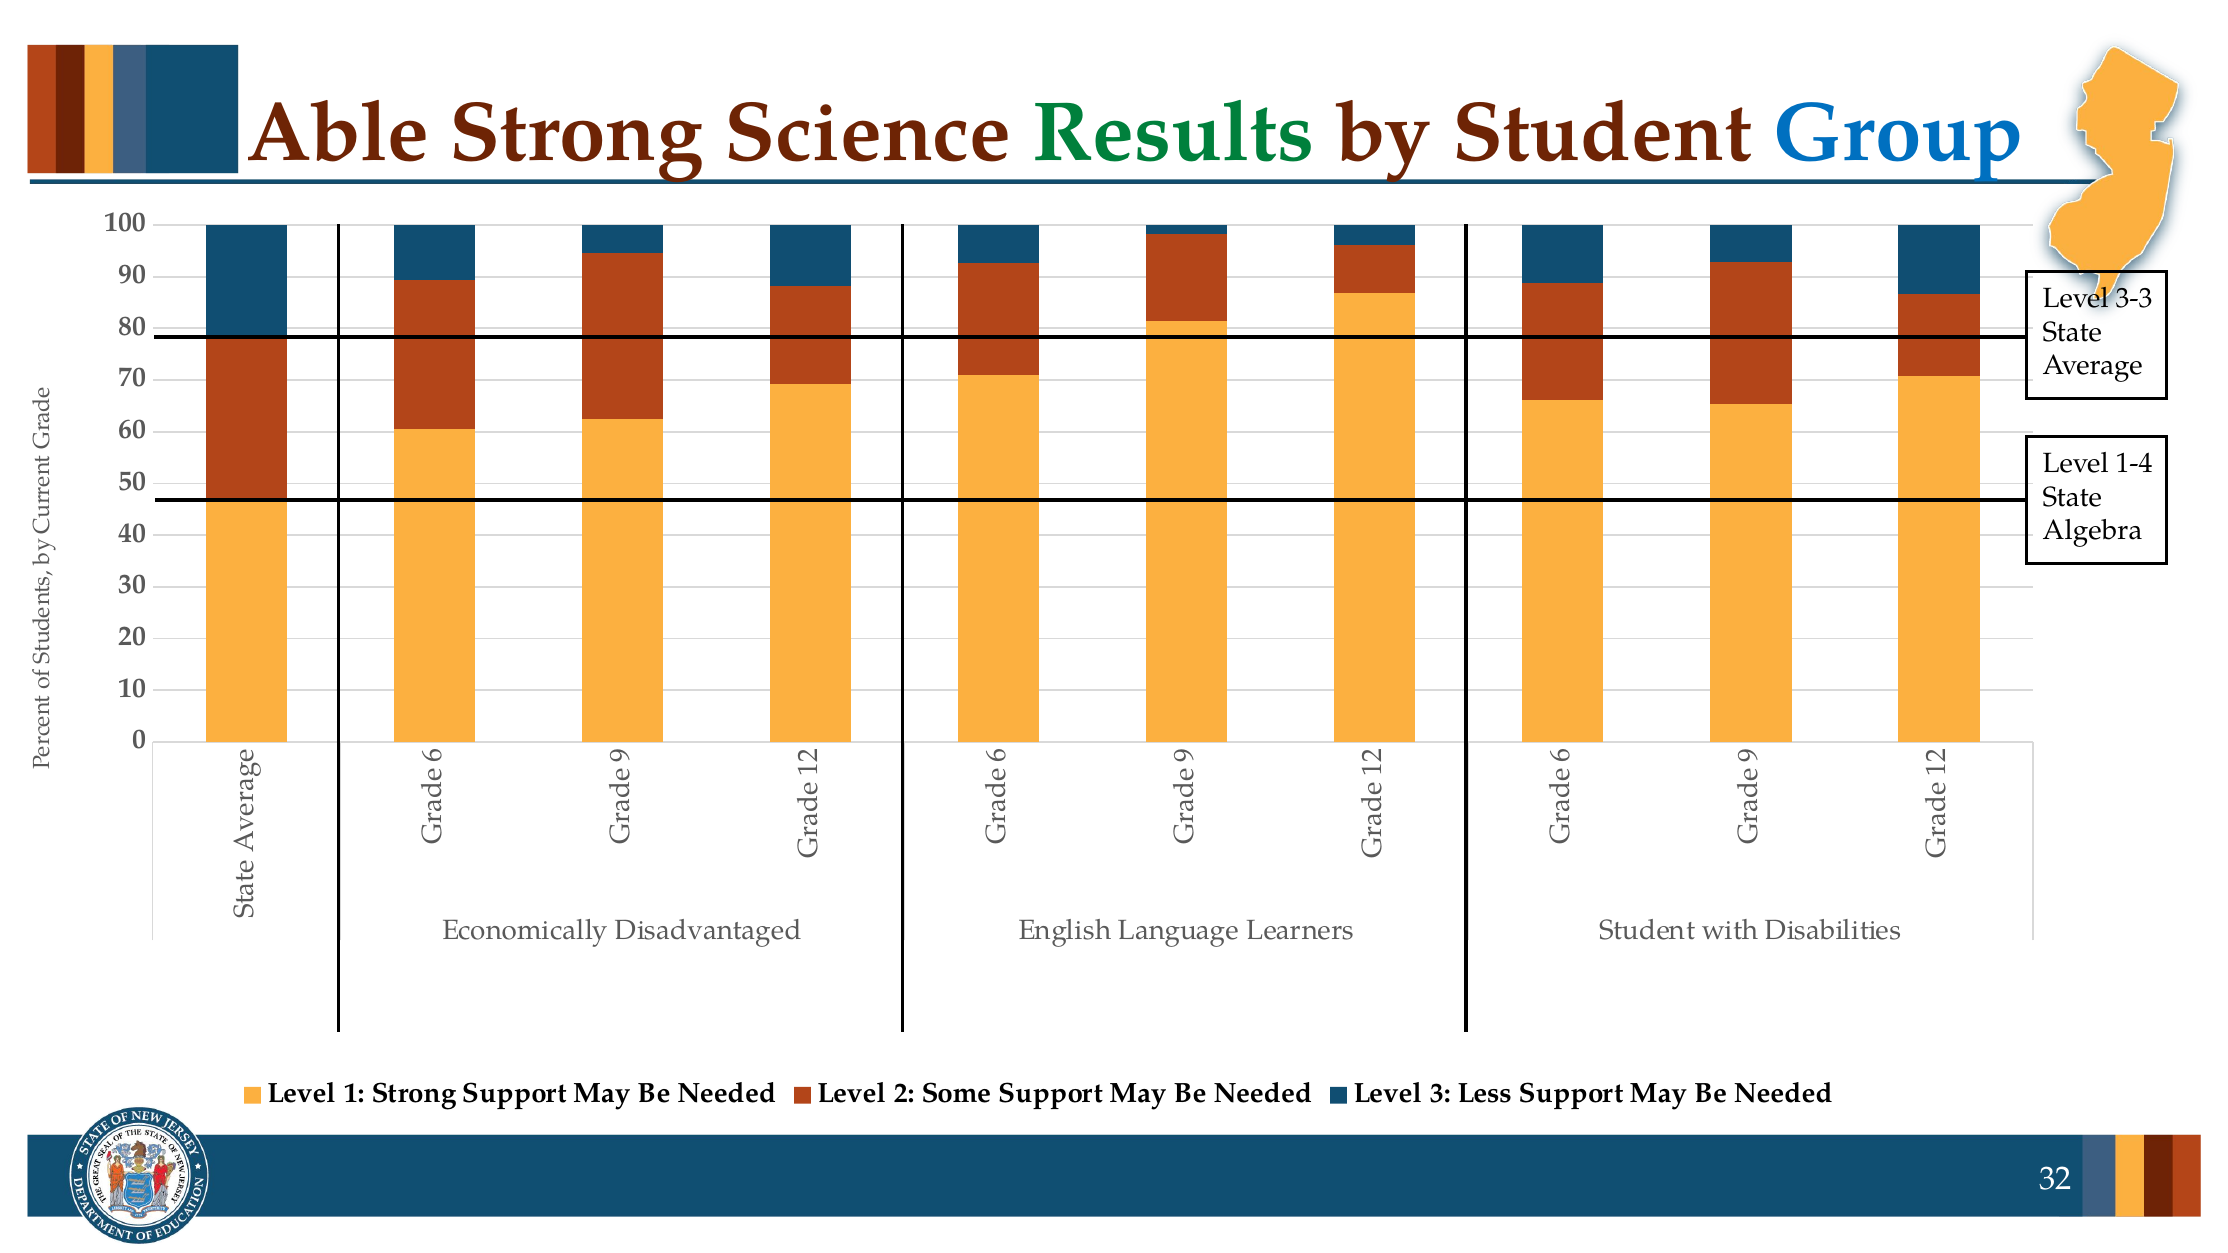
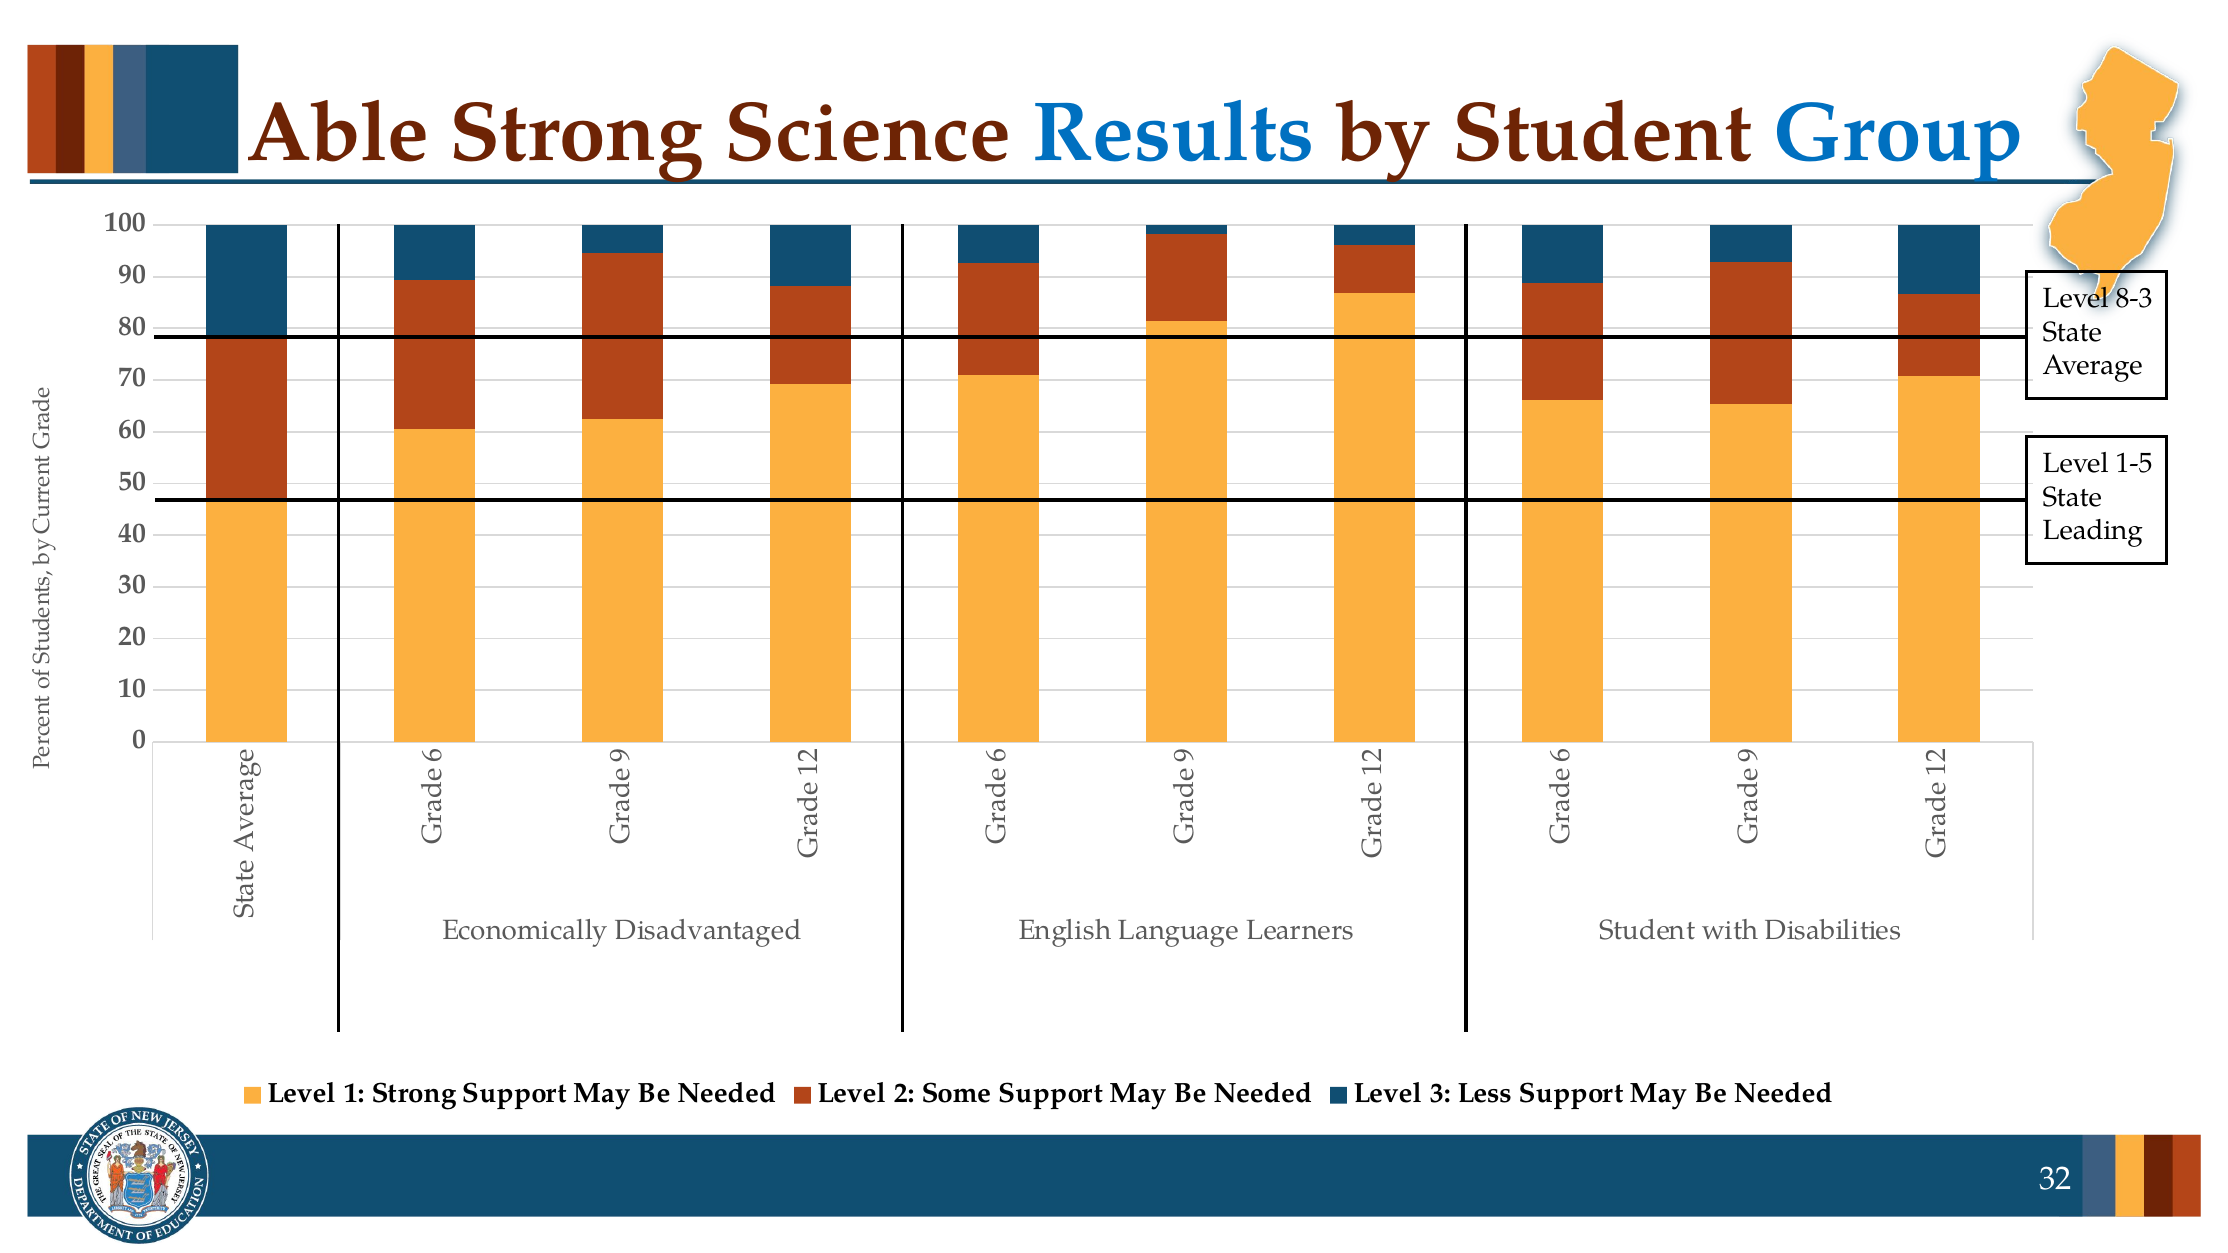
Results colour: green -> blue
3-3: 3-3 -> 8-3
1-4: 1-4 -> 1-5
Algebra: Algebra -> Leading
